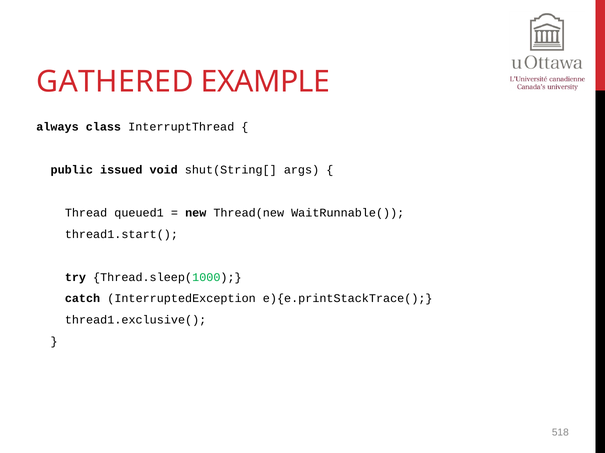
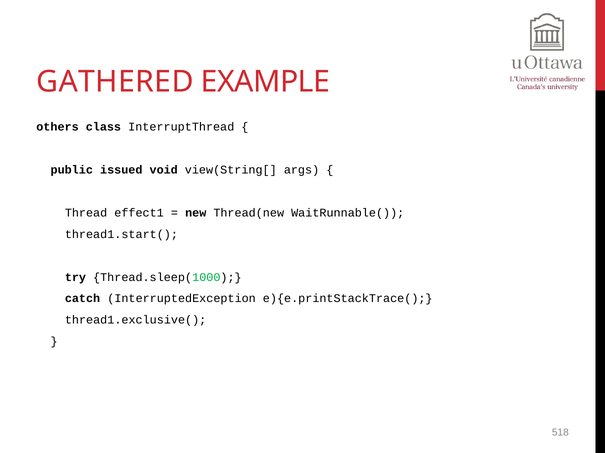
always: always -> others
shut(String[: shut(String[ -> view(String[
queued1: queued1 -> effect1
